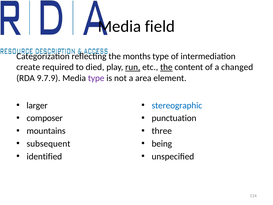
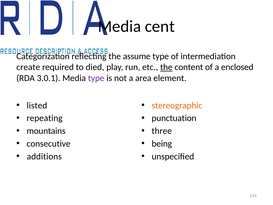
field: field -> cent
months: months -> assume
run underline: present -> none
changed: changed -> enclosed
9.7.9: 9.7.9 -> 3.0.1
larger: larger -> listed
stereographic colour: blue -> orange
composer: composer -> repeating
subsequent: subsequent -> consecutive
identified: identified -> additions
